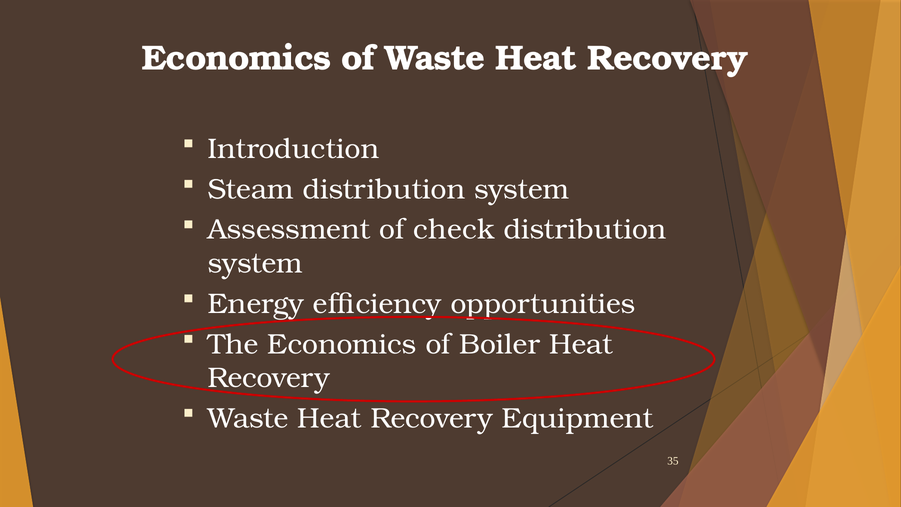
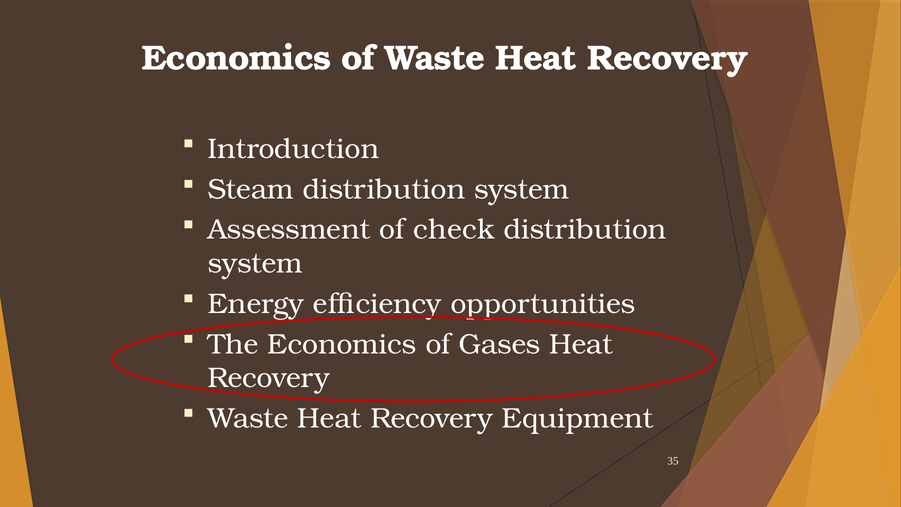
Boiler: Boiler -> Gases
